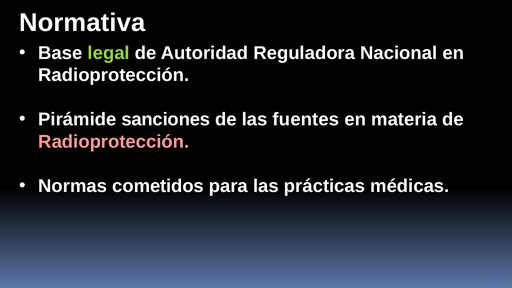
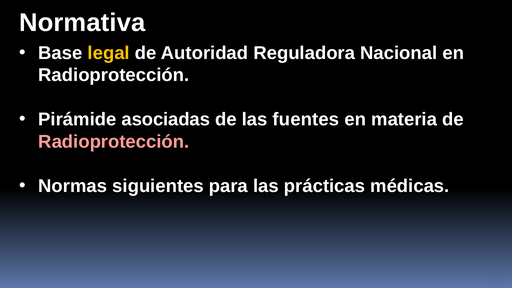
legal colour: light green -> yellow
sanciones: sanciones -> asociadas
cometidos: cometidos -> siguientes
